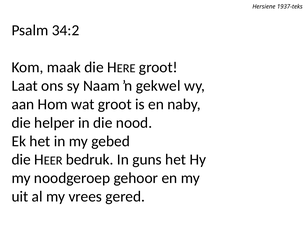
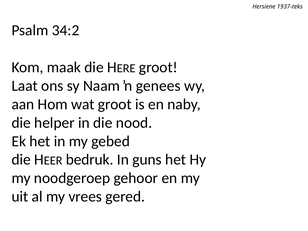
gekwel: gekwel -> genees
